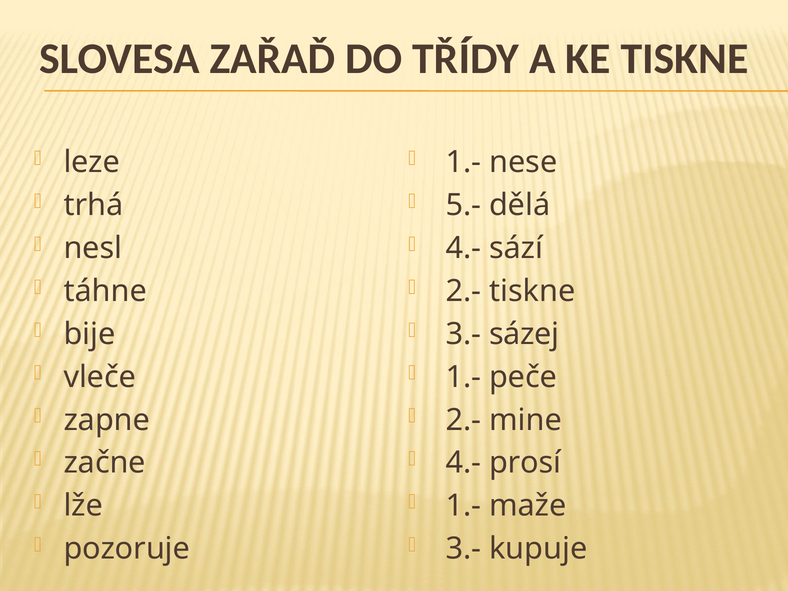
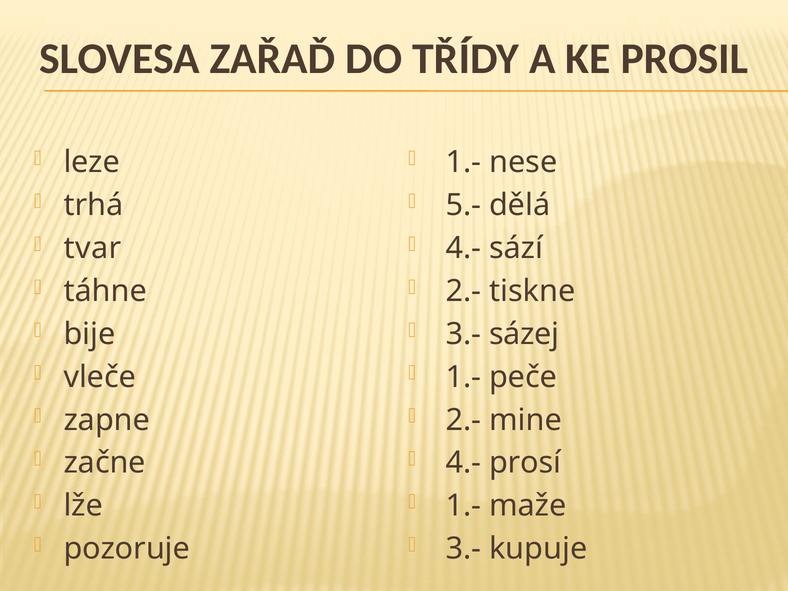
KE TISKNE: TISKNE -> PROSIL
nesl: nesl -> tvar
